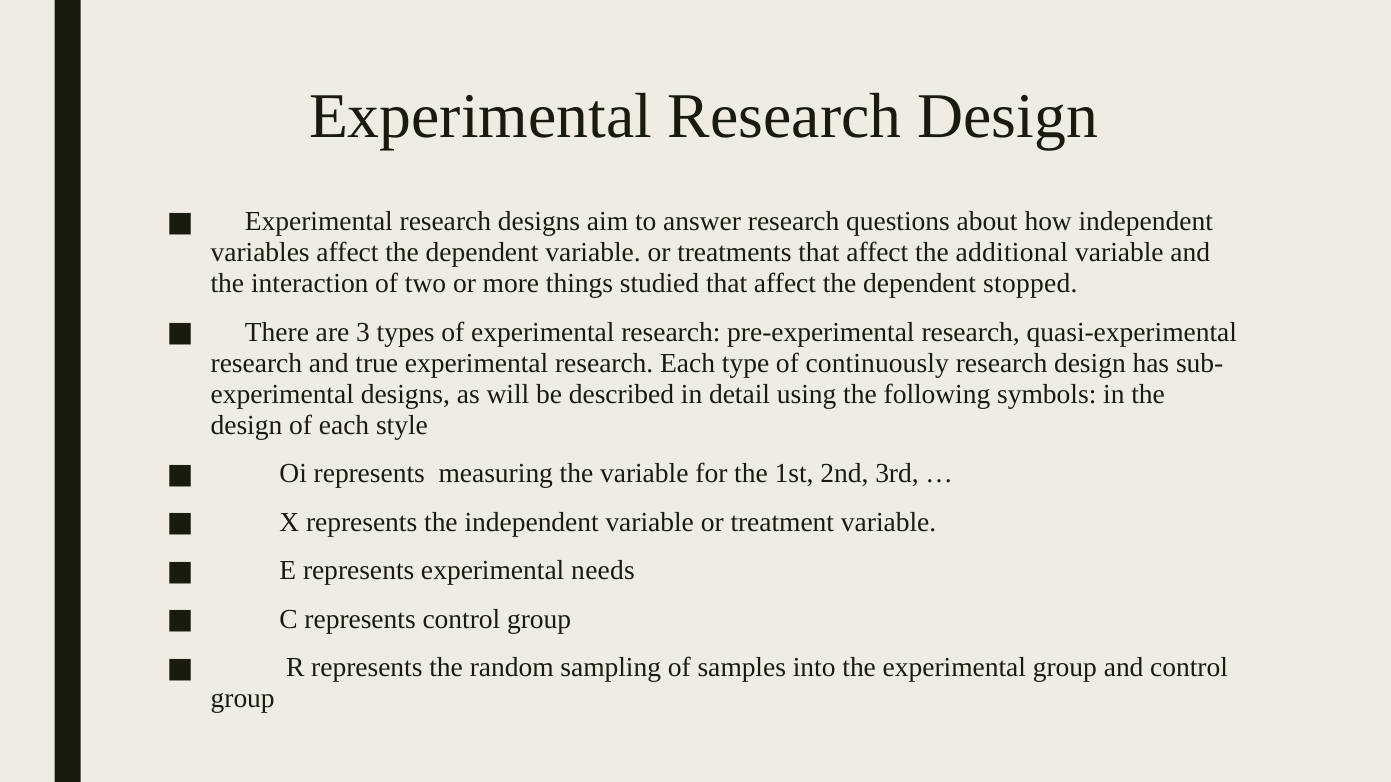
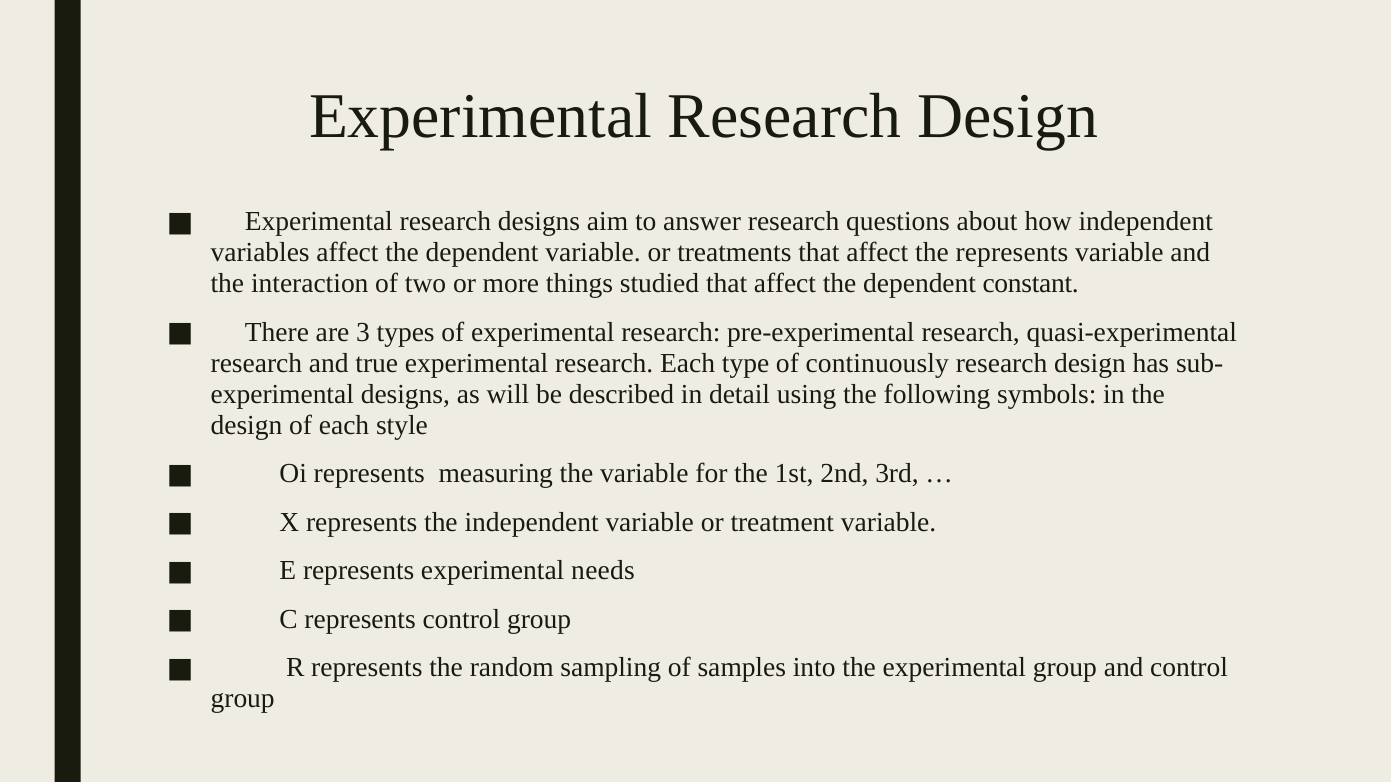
the additional: additional -> represents
stopped: stopped -> constant
